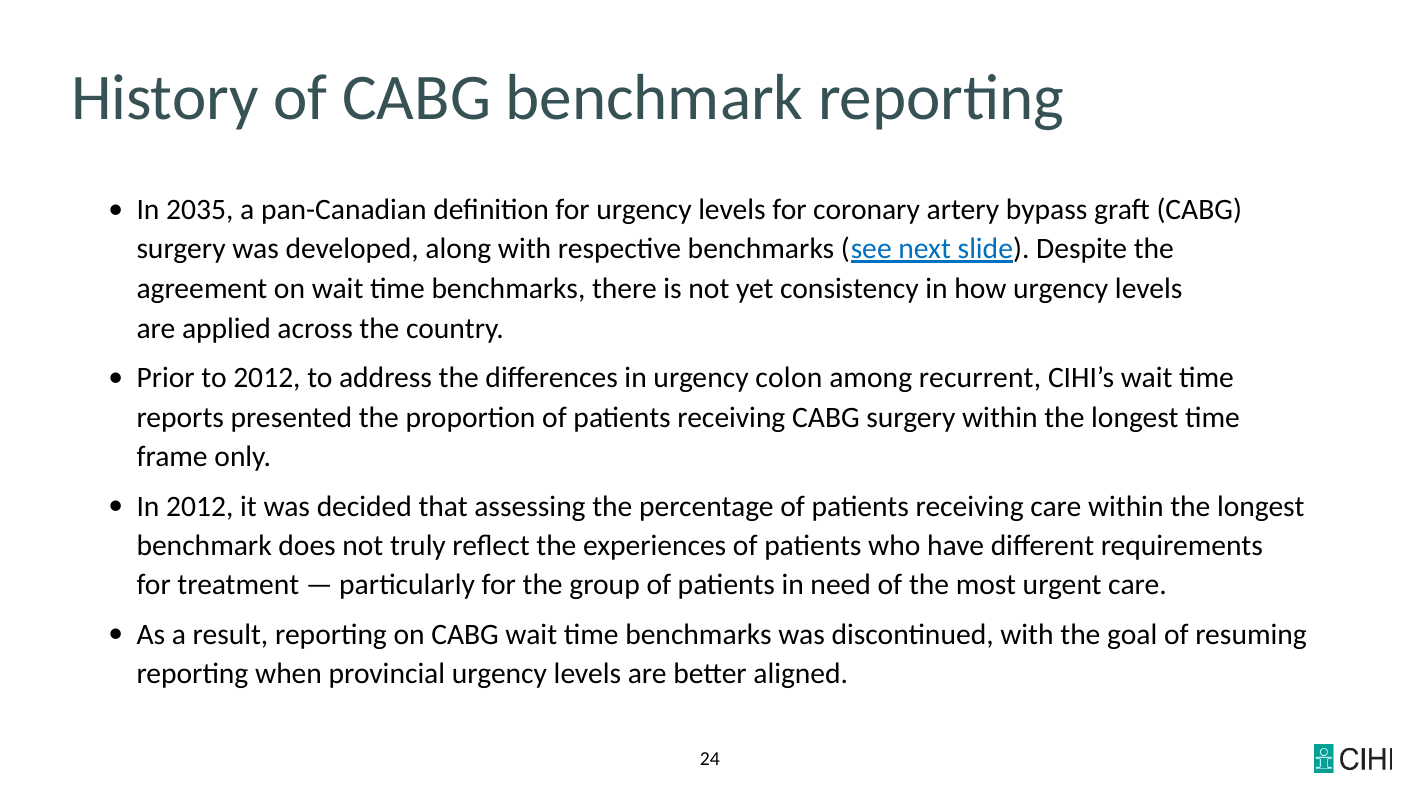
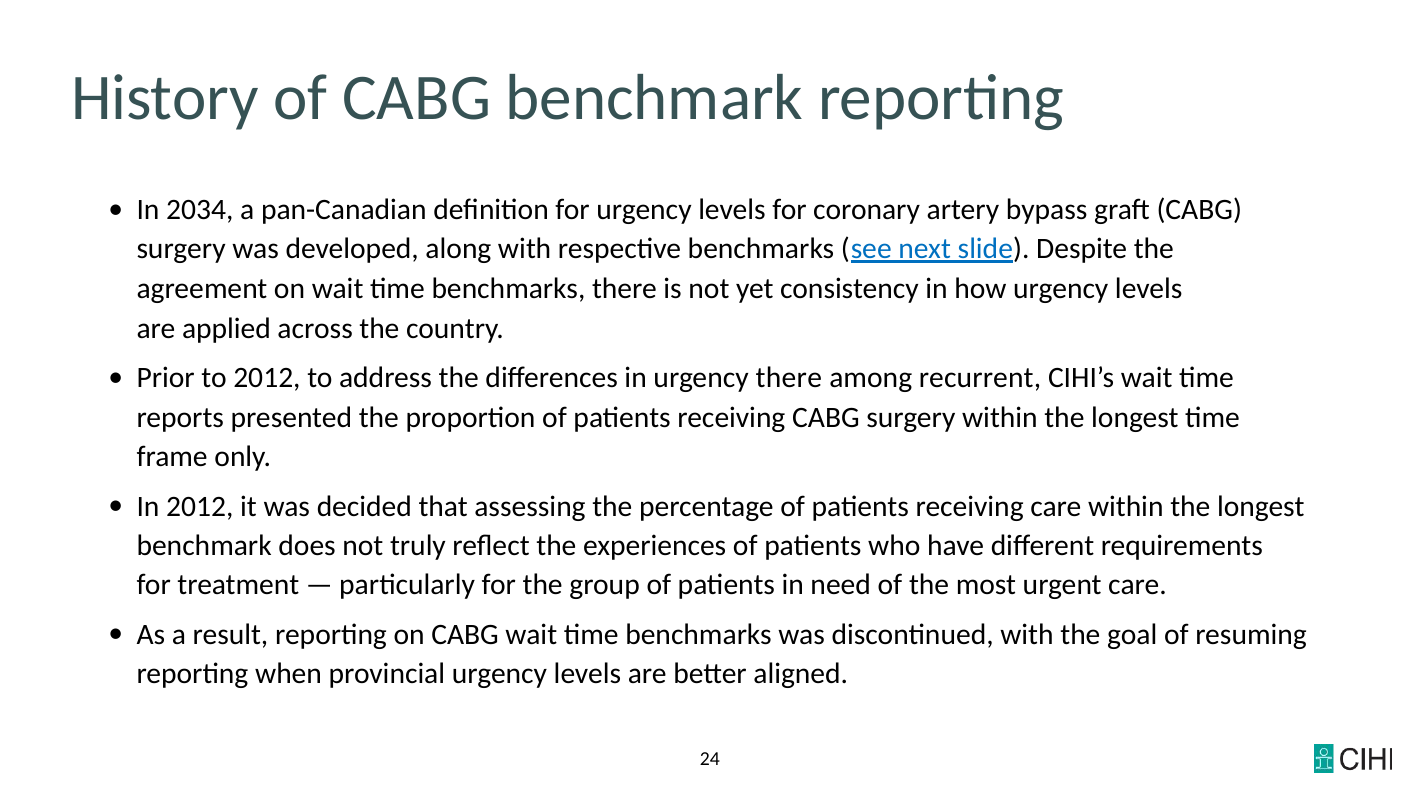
2035: 2035 -> 2034
urgency colon: colon -> there
